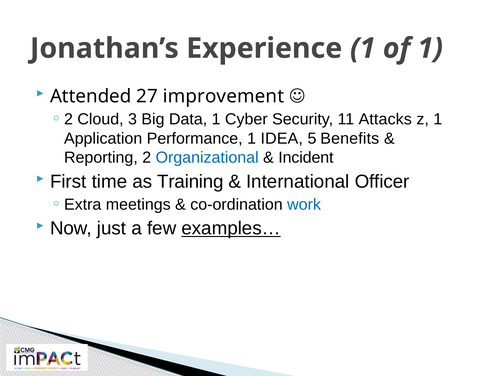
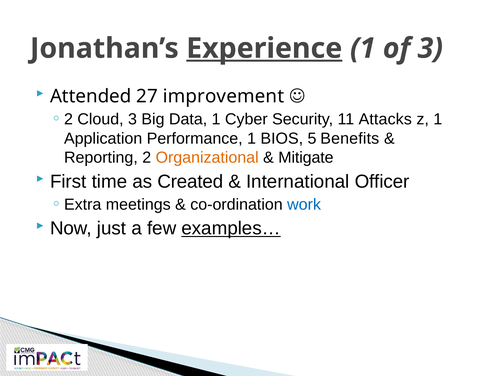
Experience underline: none -> present
of 1: 1 -> 3
IDEA: IDEA -> BIOS
Organizational colour: blue -> orange
Incident: Incident -> Mitigate
Training: Training -> Created
